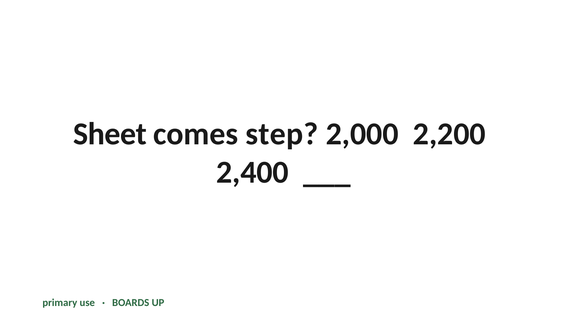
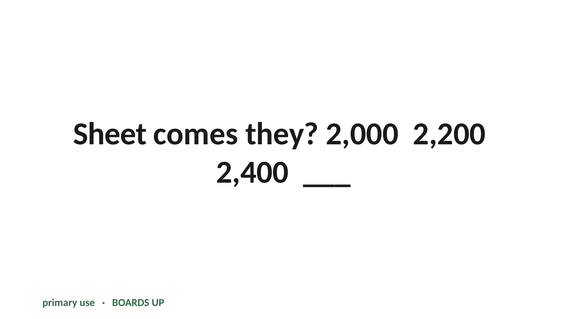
step: step -> they
